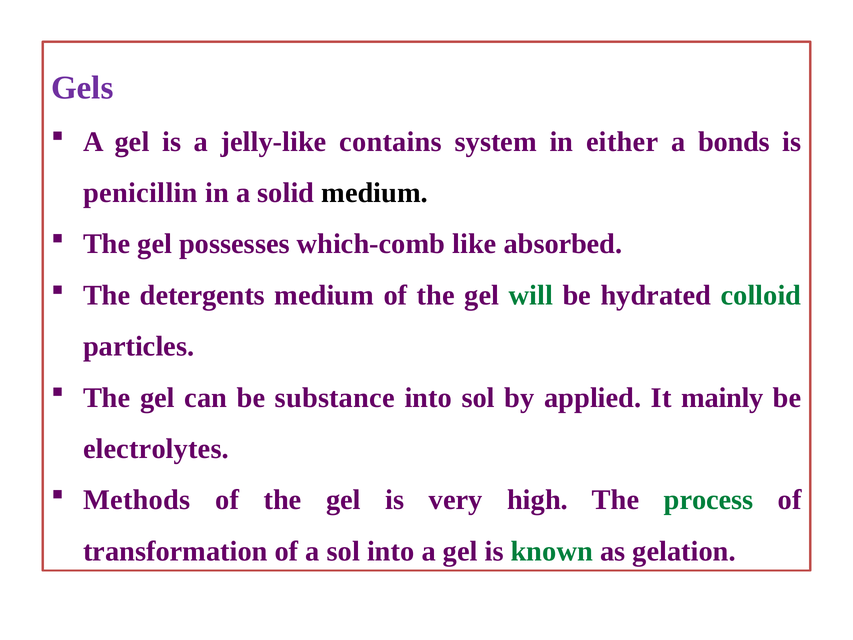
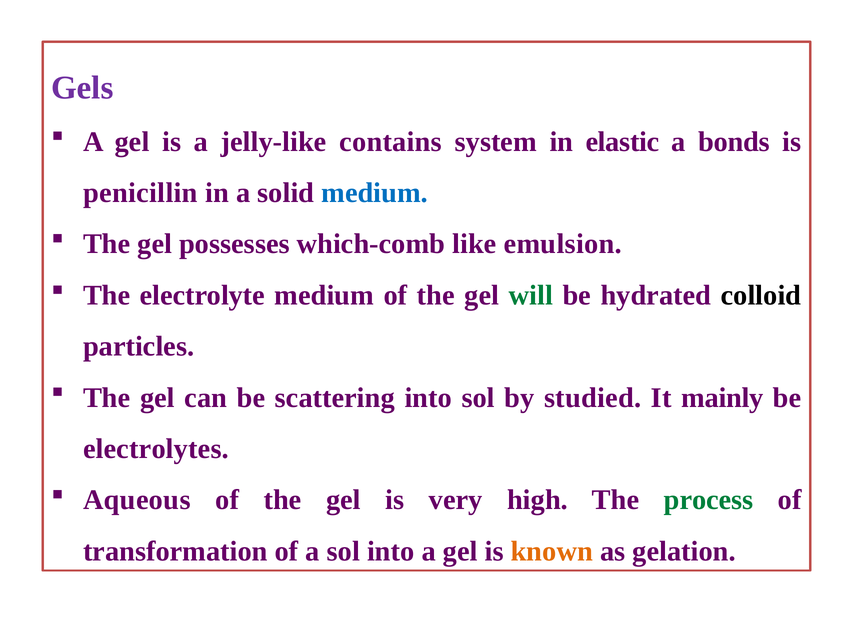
either: either -> elastic
medium at (375, 193) colour: black -> blue
absorbed: absorbed -> emulsion
detergents: detergents -> electrolyte
colloid colour: green -> black
substance: substance -> scattering
applied: applied -> studied
Methods: Methods -> Aqueous
known colour: green -> orange
